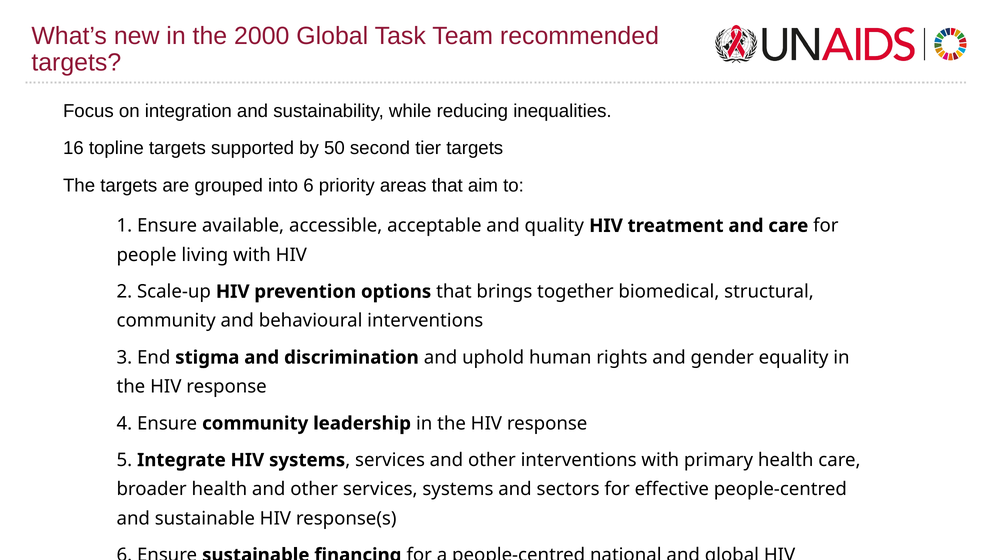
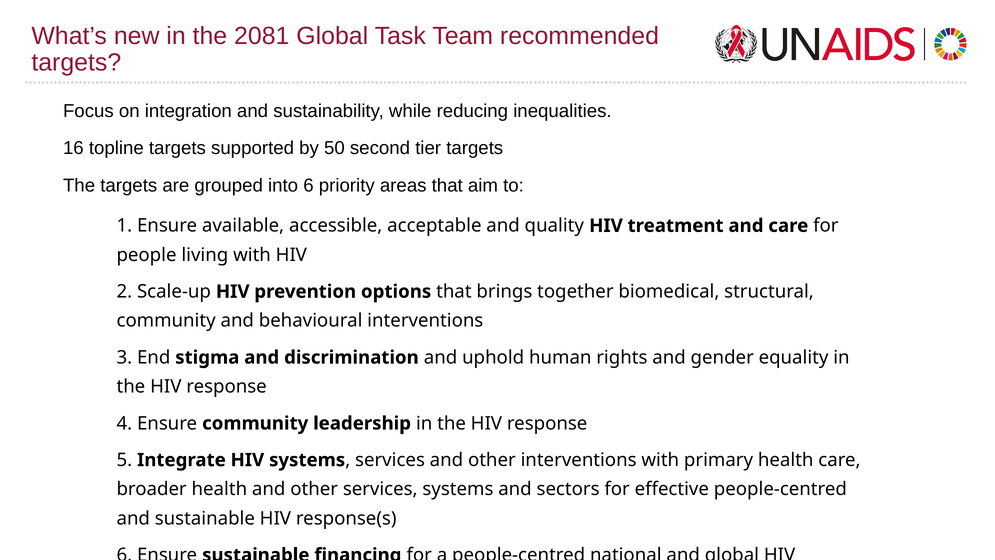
2000: 2000 -> 2081
